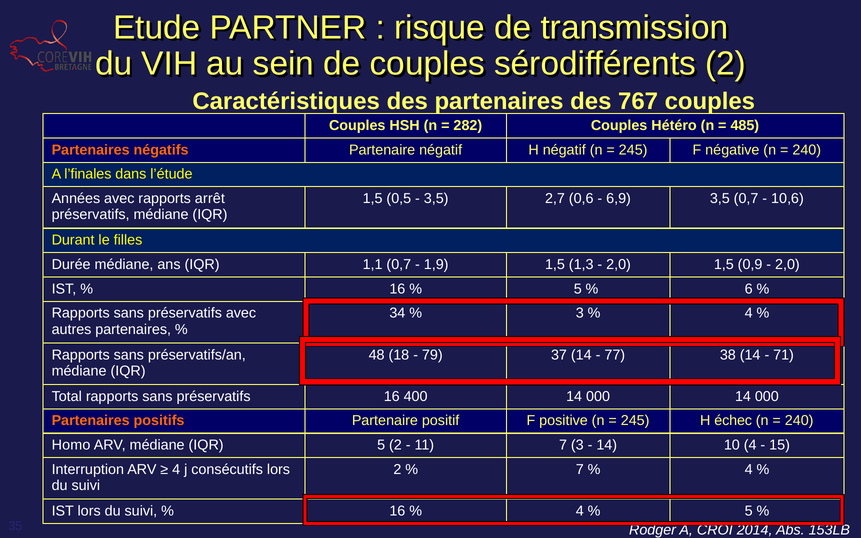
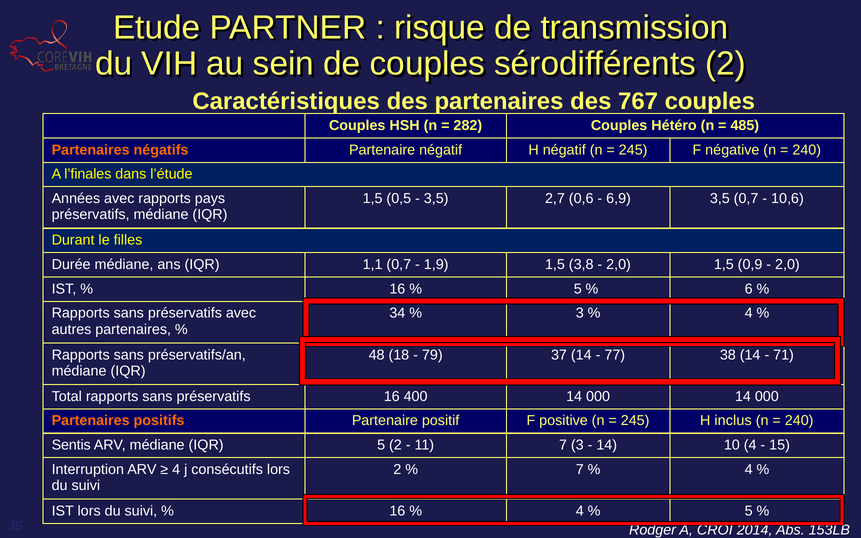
arrêt: arrêt -> pays
1,3: 1,3 -> 3,8
échec: échec -> inclus
Homo: Homo -> Sentis
